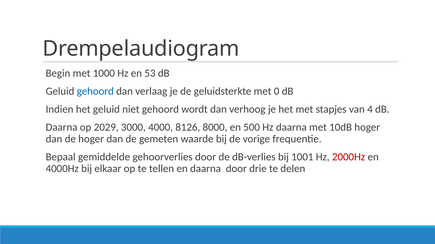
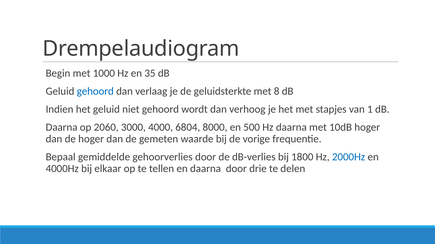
53: 53 -> 35
0: 0 -> 8
4: 4 -> 1
2029: 2029 -> 2060
8126: 8126 -> 6804
1001: 1001 -> 1800
2000Hz colour: red -> blue
